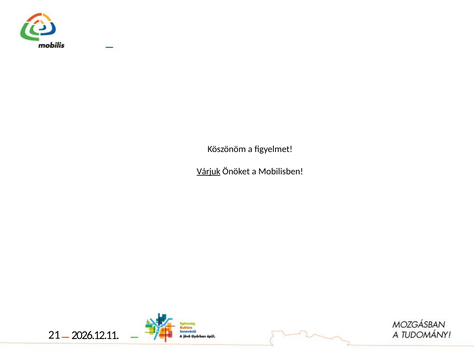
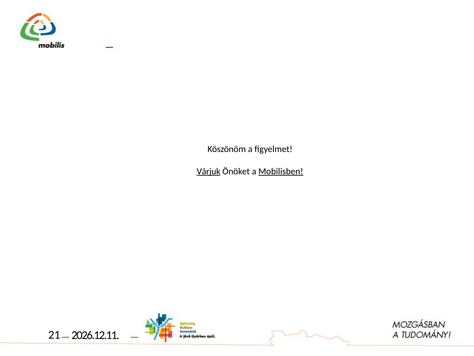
Mobilisben underline: none -> present
